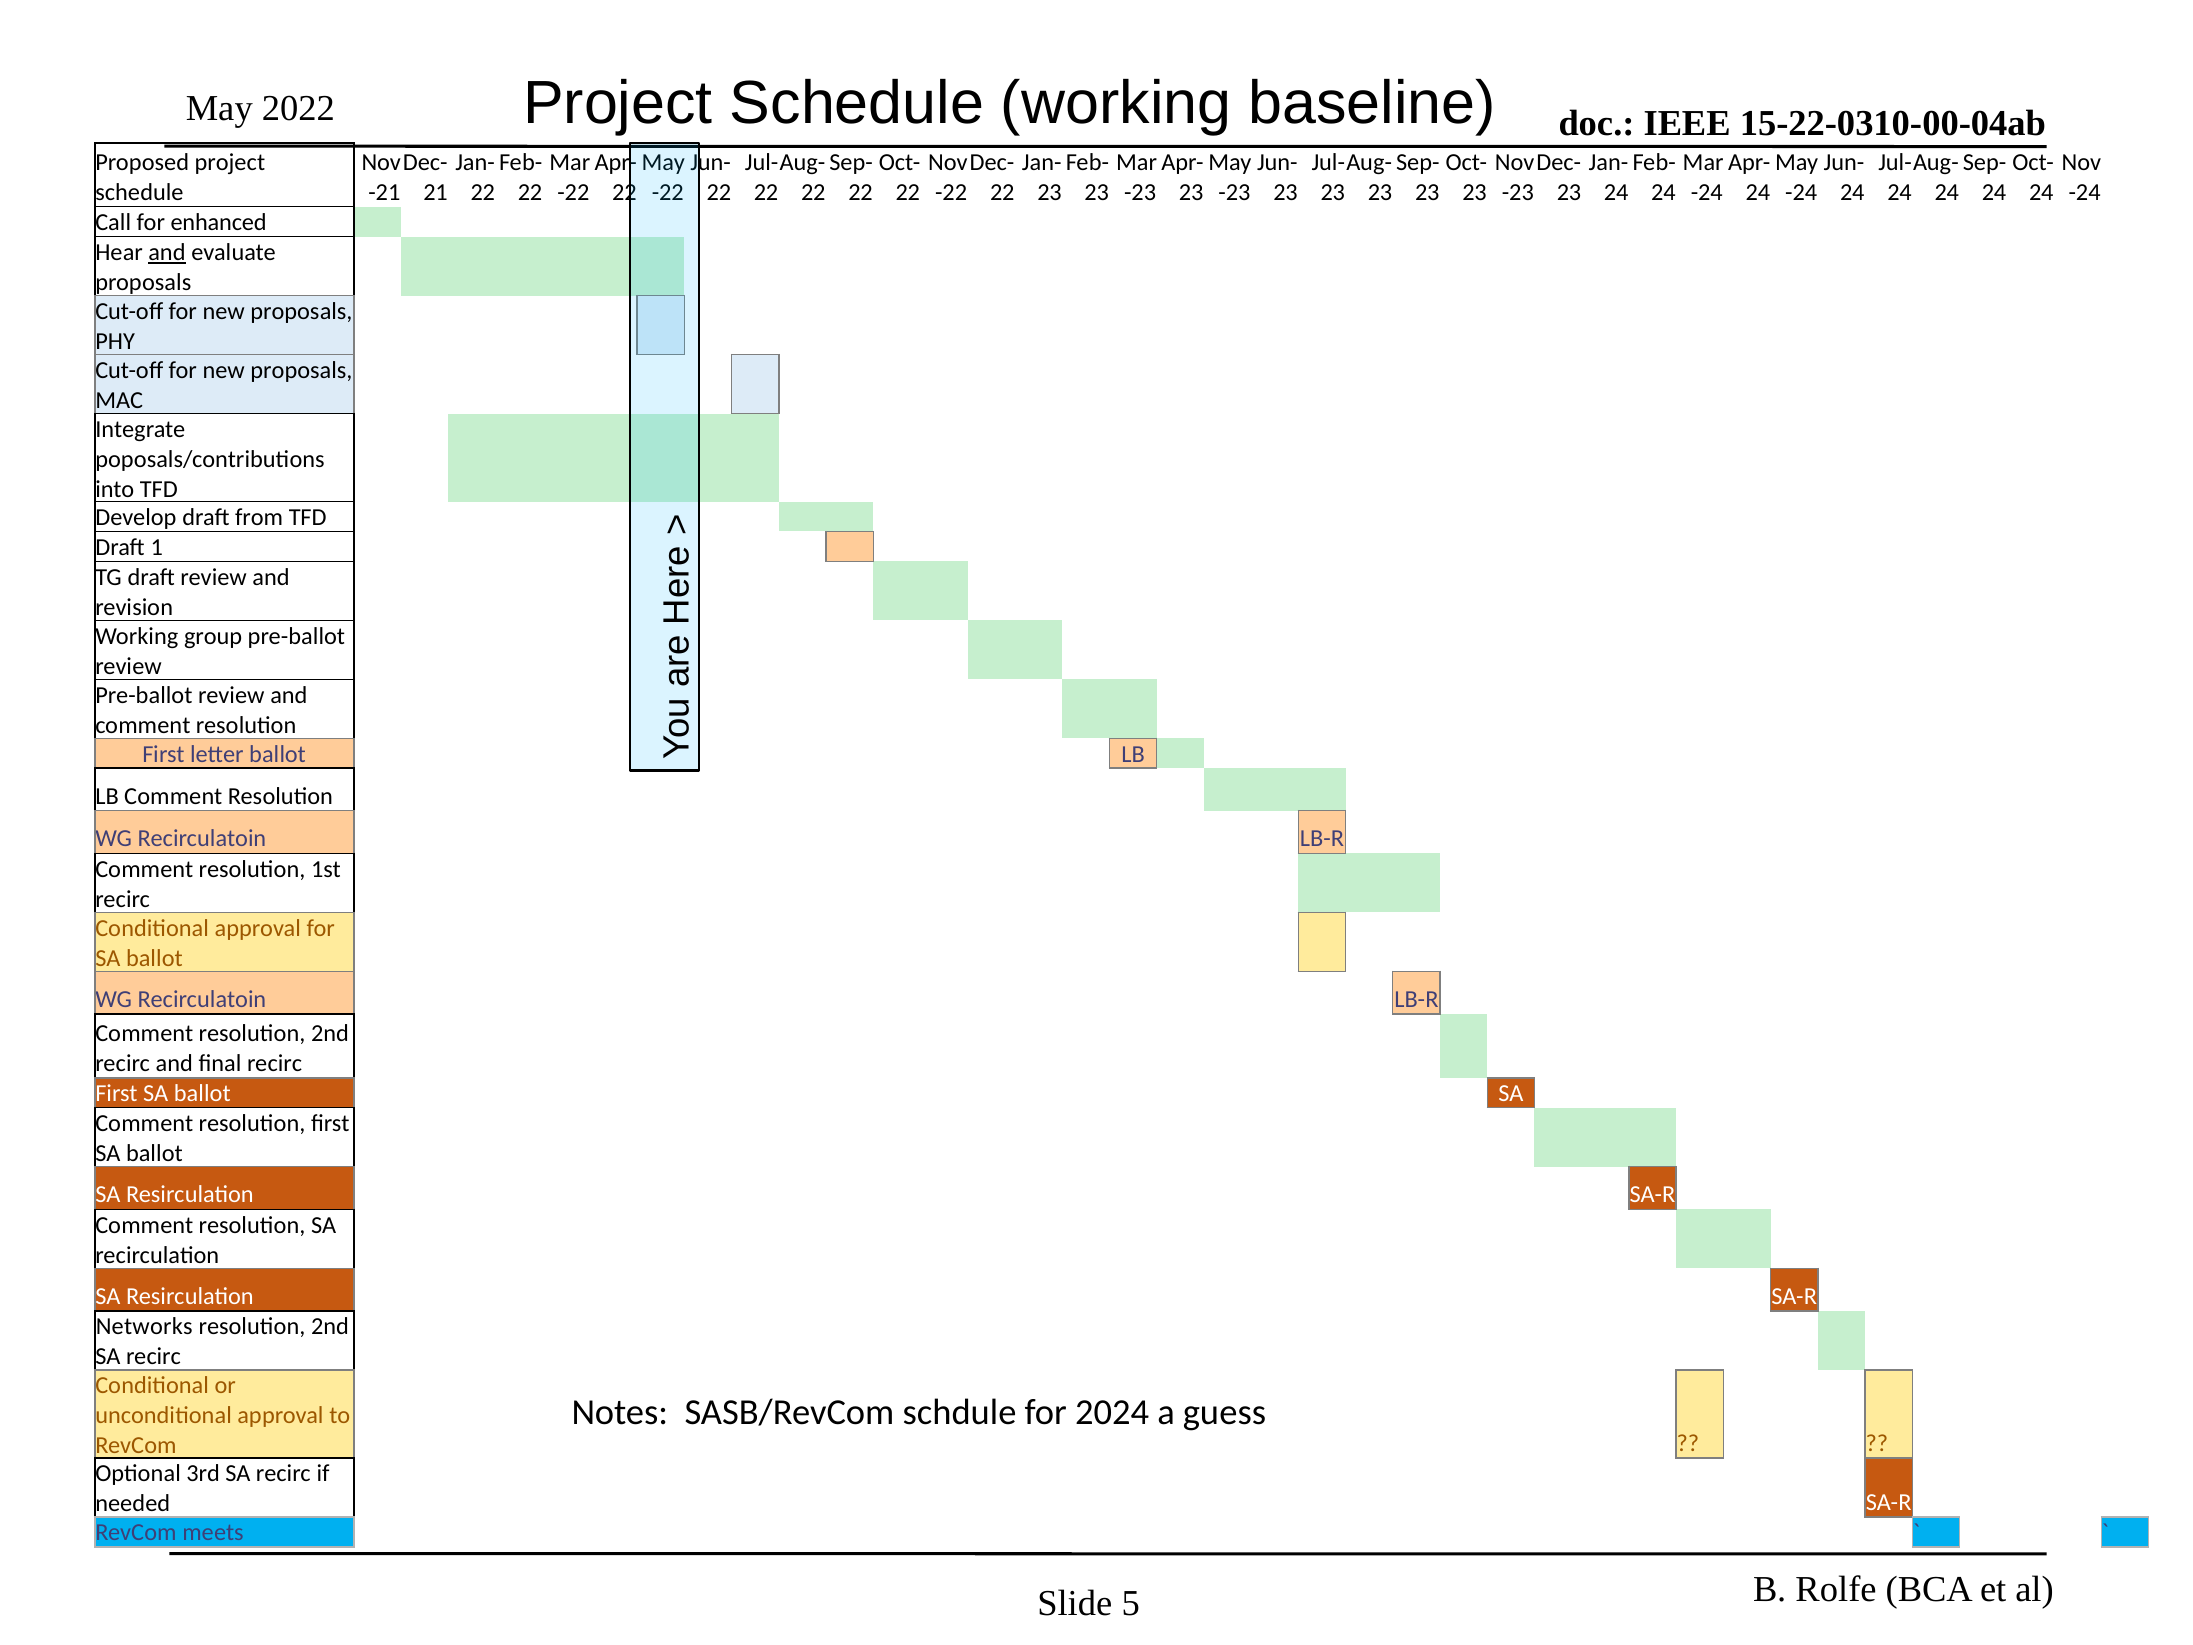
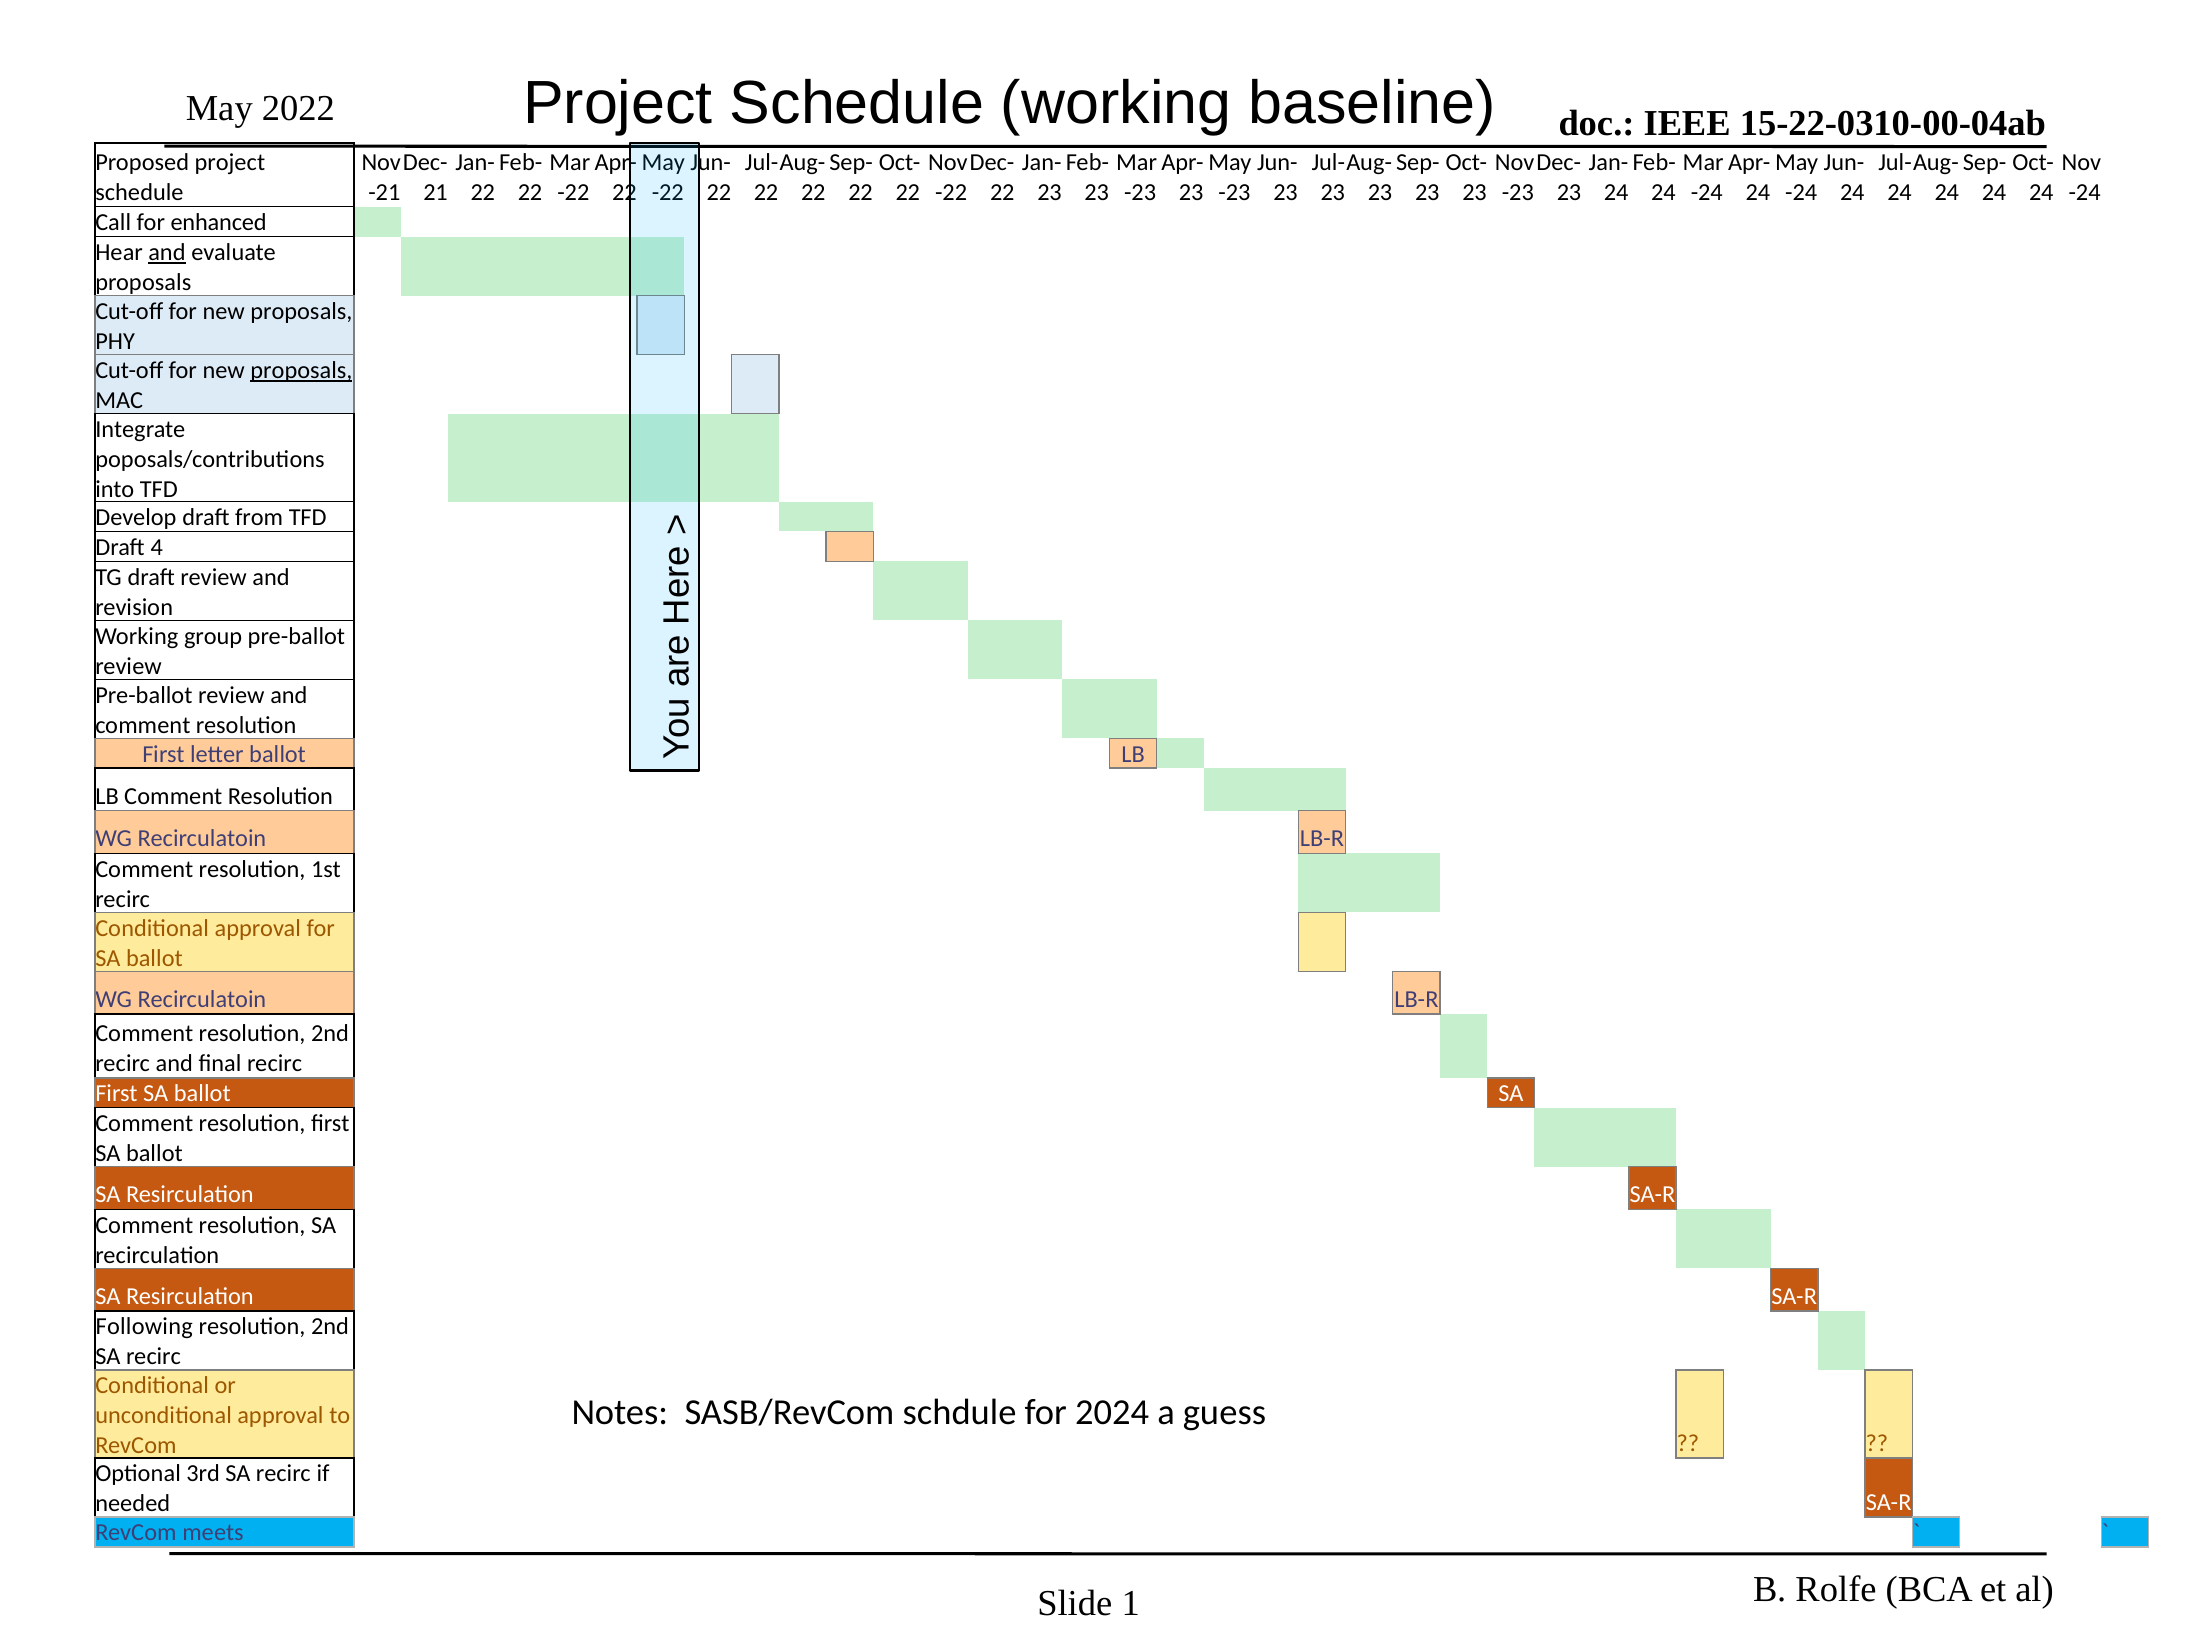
proposals at (301, 370) underline: none -> present
1: 1 -> 4
Networks: Networks -> Following
5: 5 -> 1
